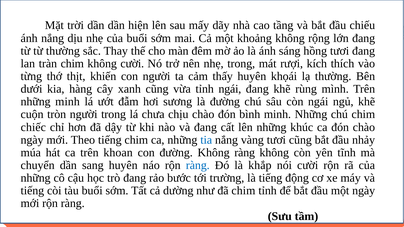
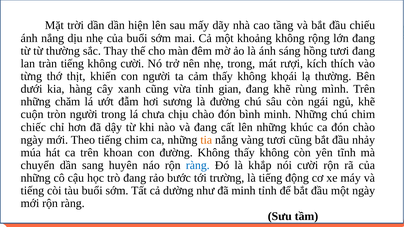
tràn chim: chim -> tiếng
cảm thấy huyên: huyên -> không
tỉnh ngái: ngái -> gian
những minh: minh -> chăm
tia colour: blue -> orange
Không ràng: ràng -> thấy
đã chim: chim -> minh
